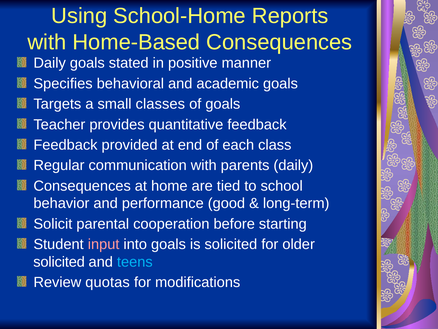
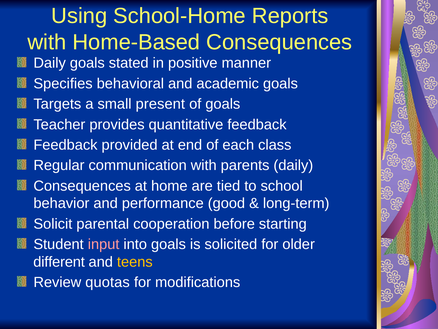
classes: classes -> present
solicited at (59, 262): solicited -> different
teens colour: light blue -> yellow
